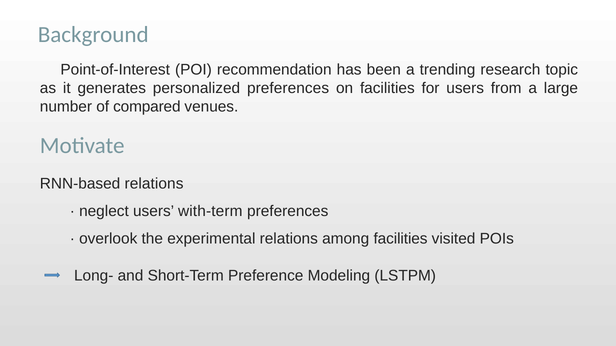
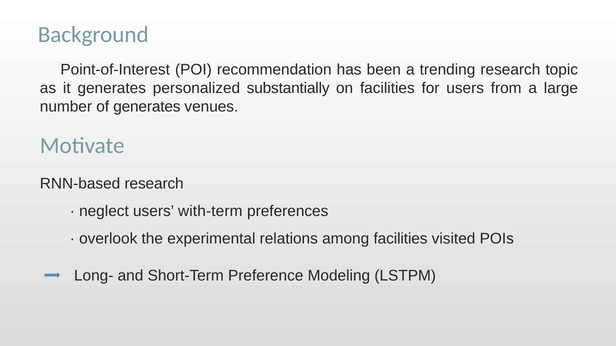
personalized preferences: preferences -> substantially
of compared: compared -> generates
RNN-based relations: relations -> research
